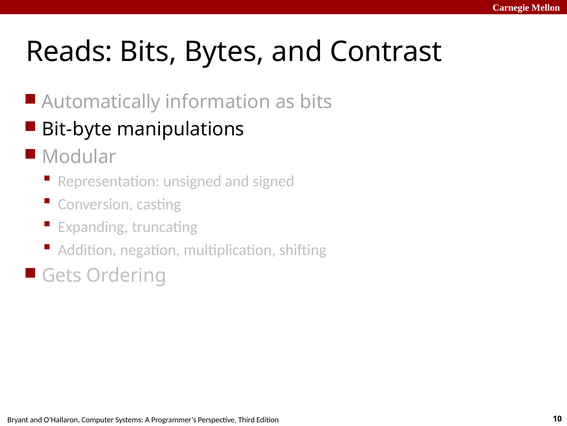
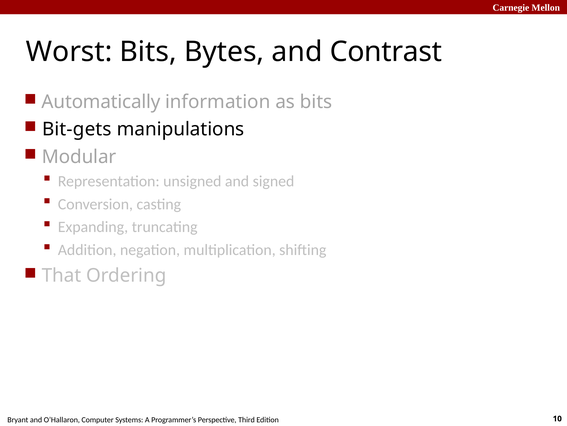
Reads: Reads -> Worst
Bit-byte: Bit-byte -> Bit-gets
Gets: Gets -> That
